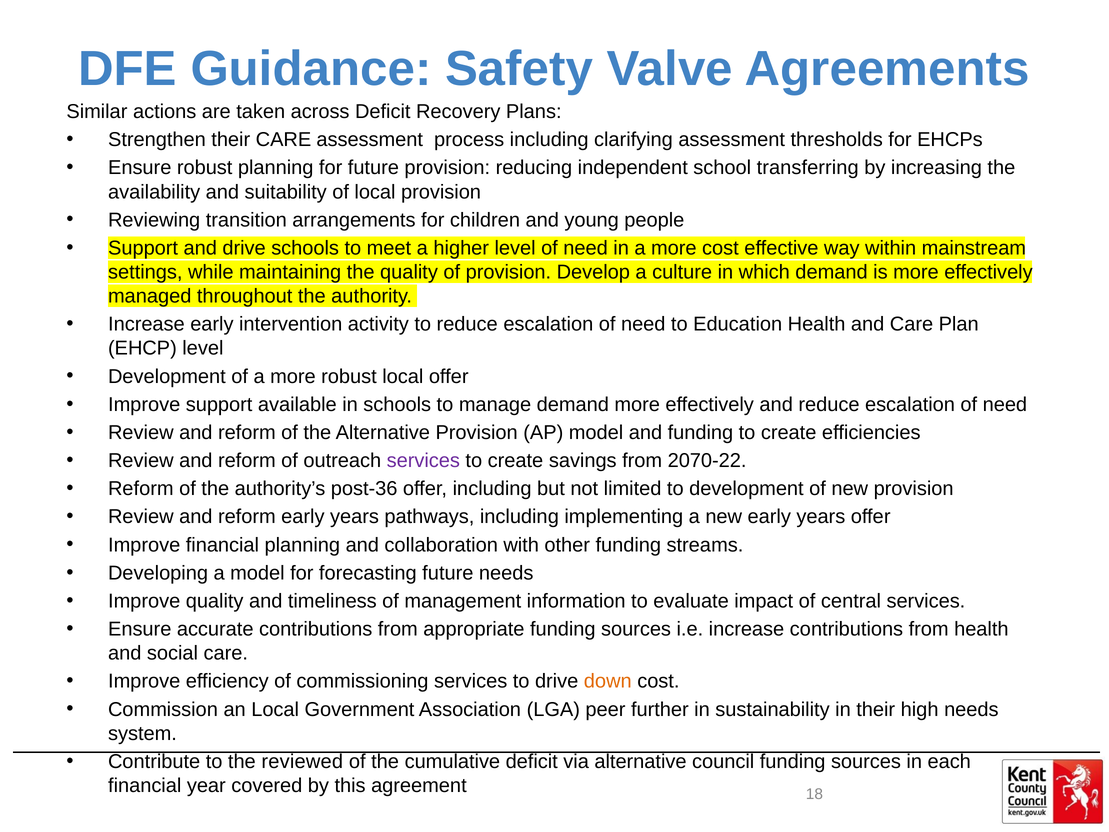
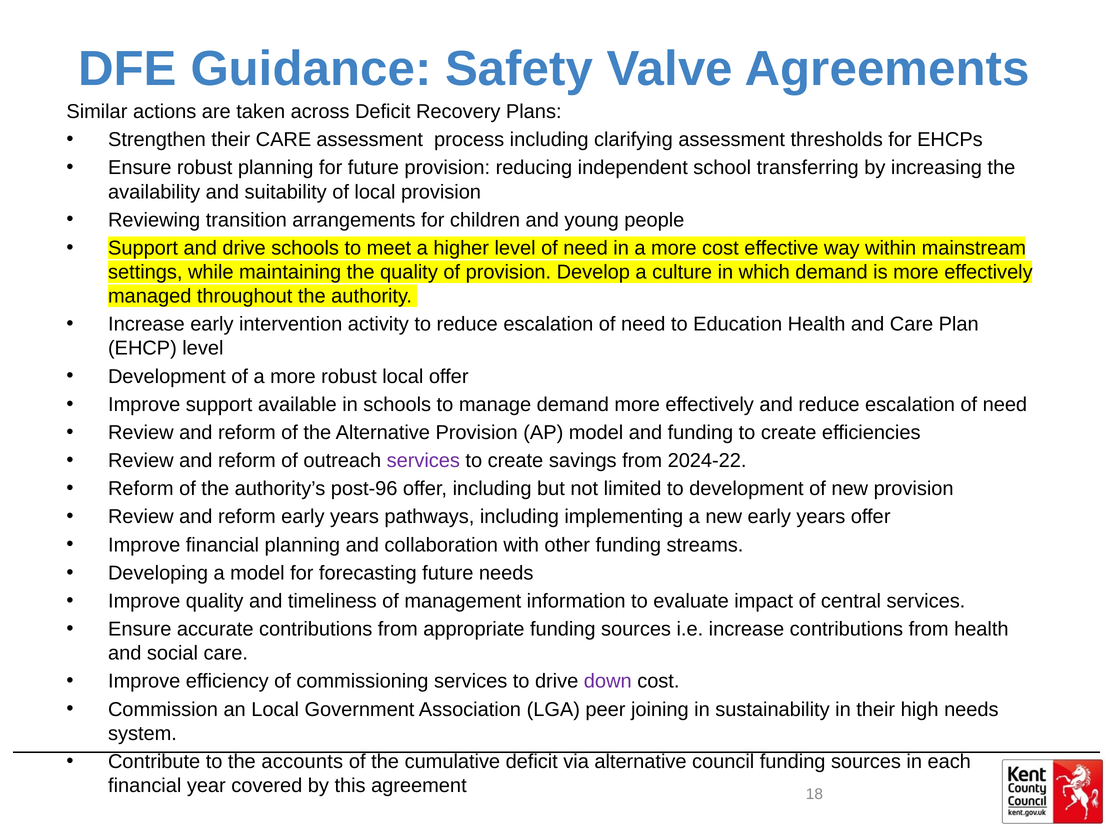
2070-22: 2070-22 -> 2024-22
post-36: post-36 -> post-96
down colour: orange -> purple
further: further -> joining
reviewed: reviewed -> accounts
